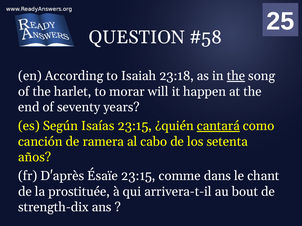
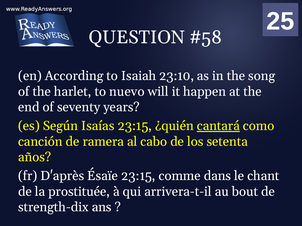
23:18: 23:18 -> 23:10
the at (236, 76) underline: present -> none
morar: morar -> nuevo
